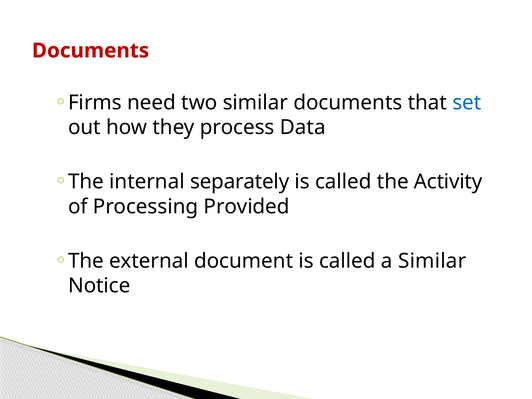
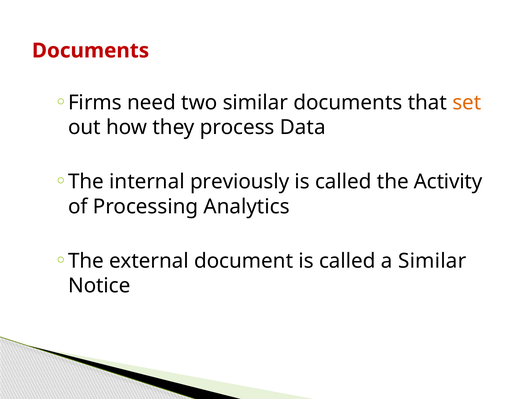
set colour: blue -> orange
separately: separately -> previously
Provided: Provided -> Analytics
